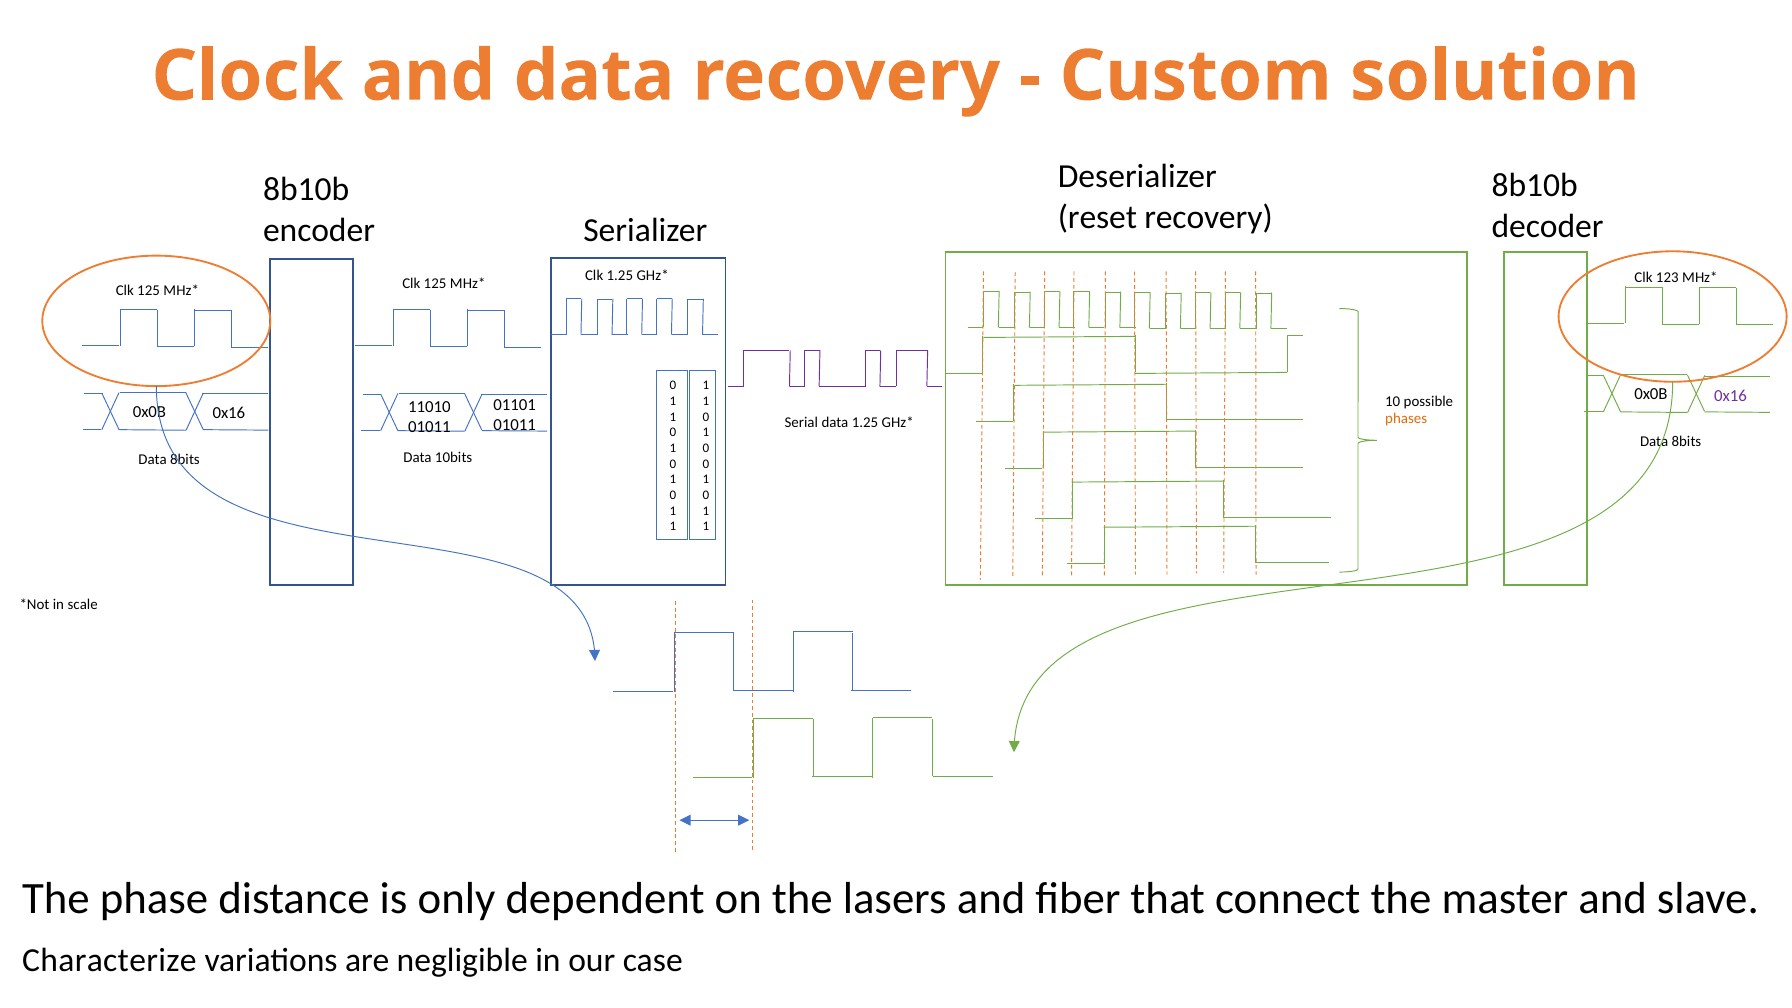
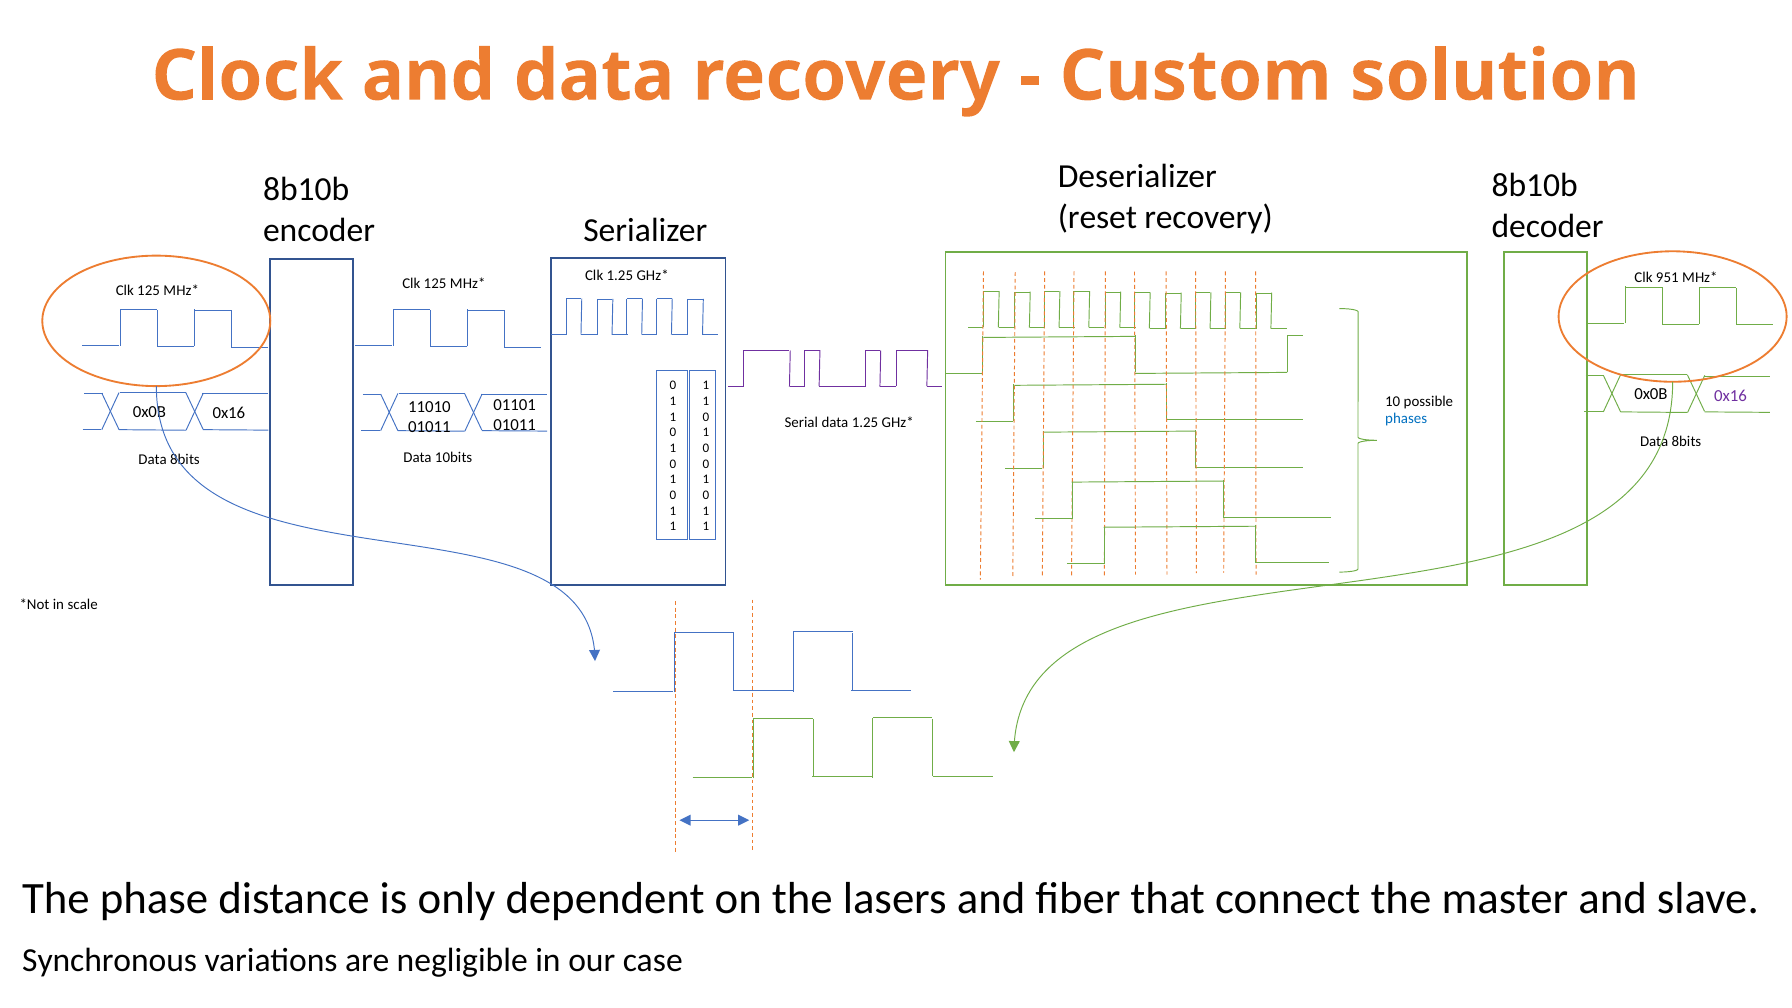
123: 123 -> 951
phases colour: orange -> blue
Characterize: Characterize -> Synchronous
